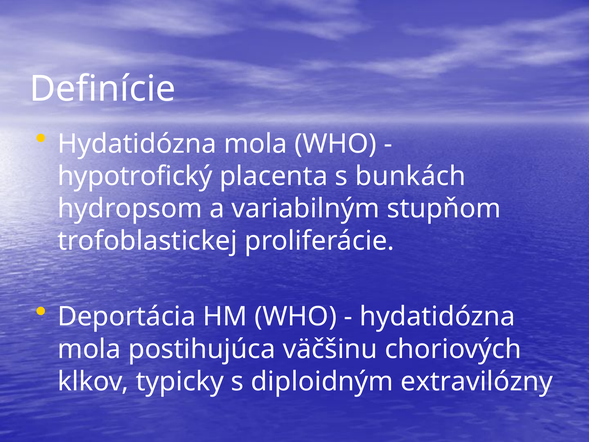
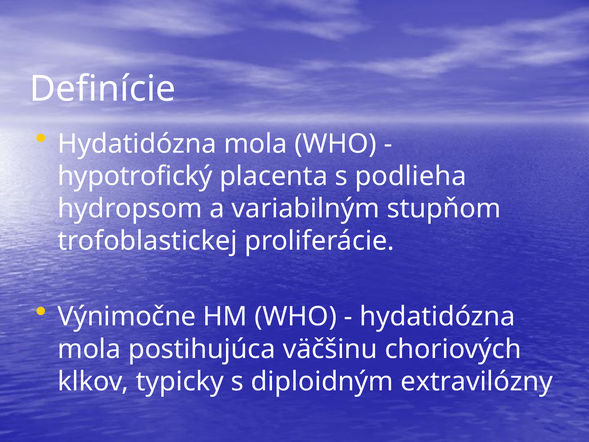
bunkách: bunkách -> podlieha
Deportácia: Deportácia -> Výnimočne
